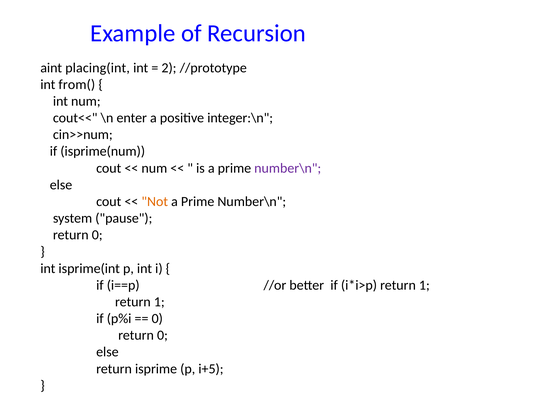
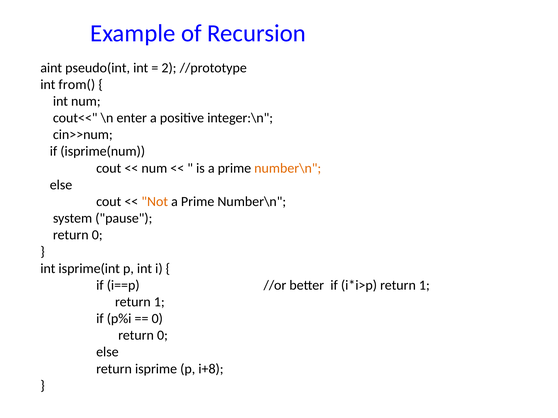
placing(int: placing(int -> pseudo(int
number\n at (288, 168) colour: purple -> orange
i+5: i+5 -> i+8
